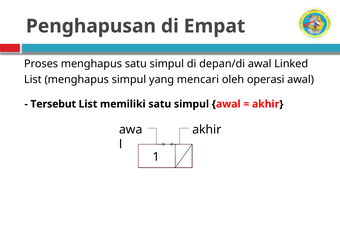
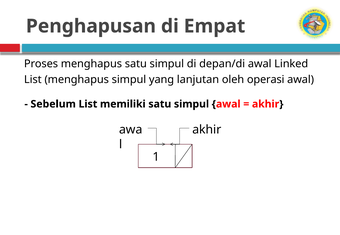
mencari: mencari -> lanjutan
Tersebut: Tersebut -> Sebelum
